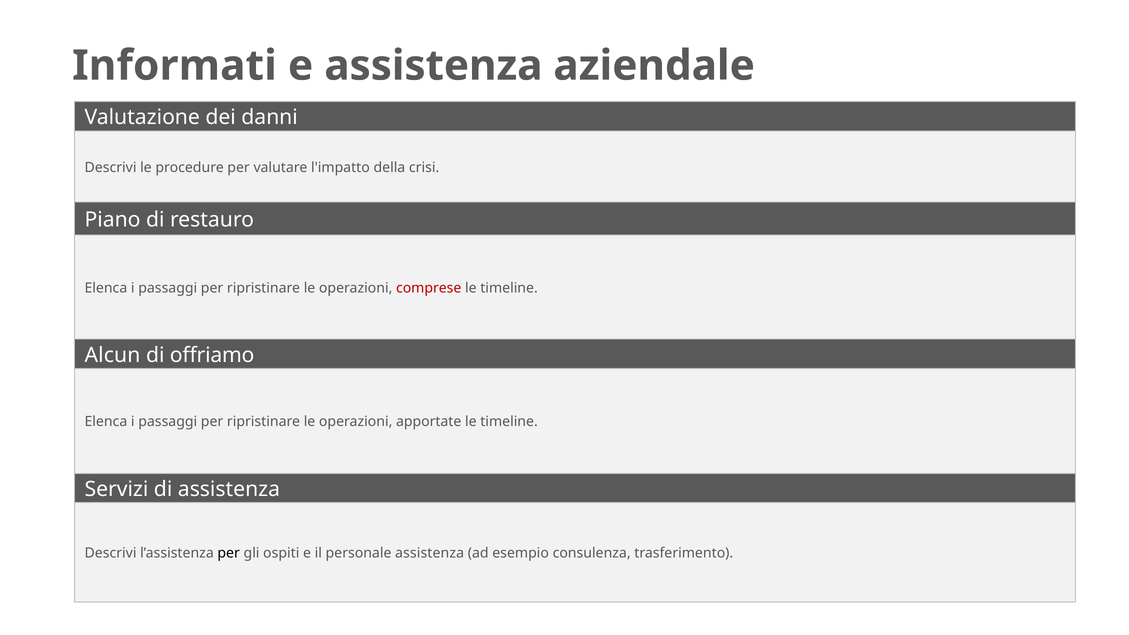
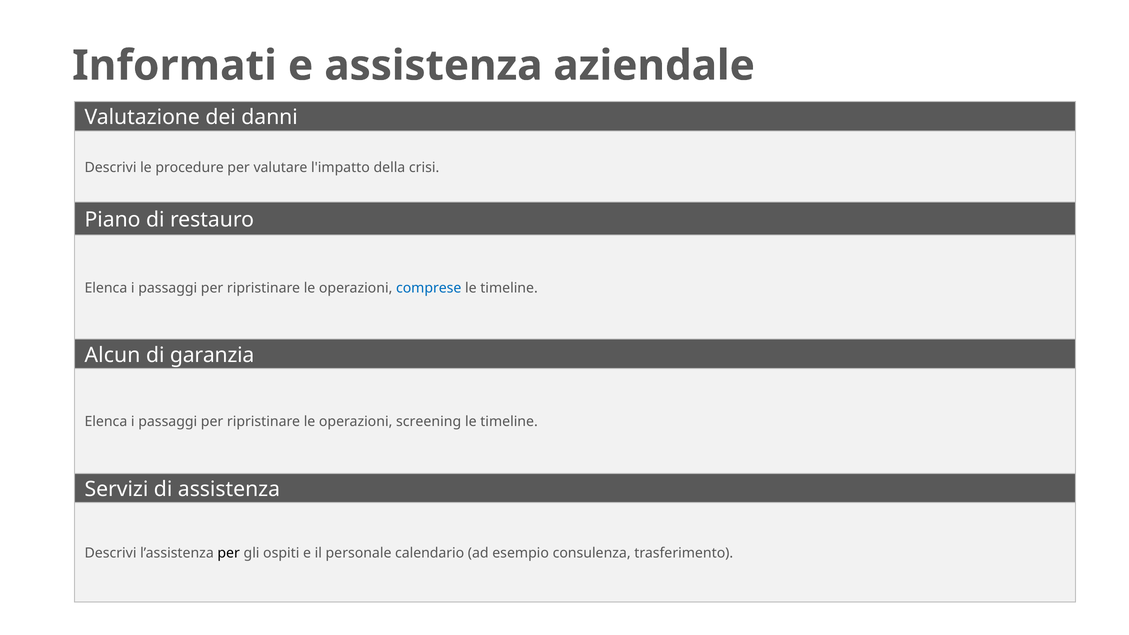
comprese colour: red -> blue
offriamo: offriamo -> garanzia
apportate: apportate -> screening
personale assistenza: assistenza -> calendario
